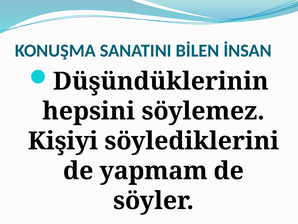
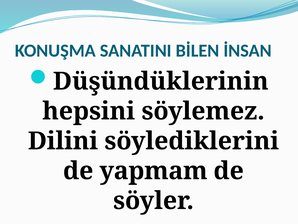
Kişiyi: Kişiyi -> Dilini
